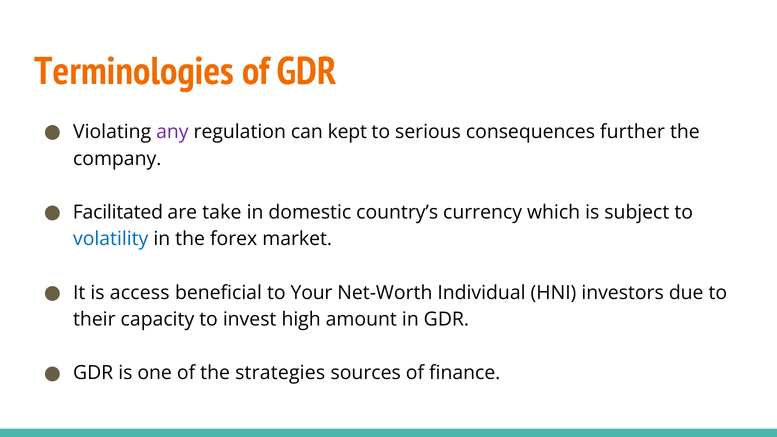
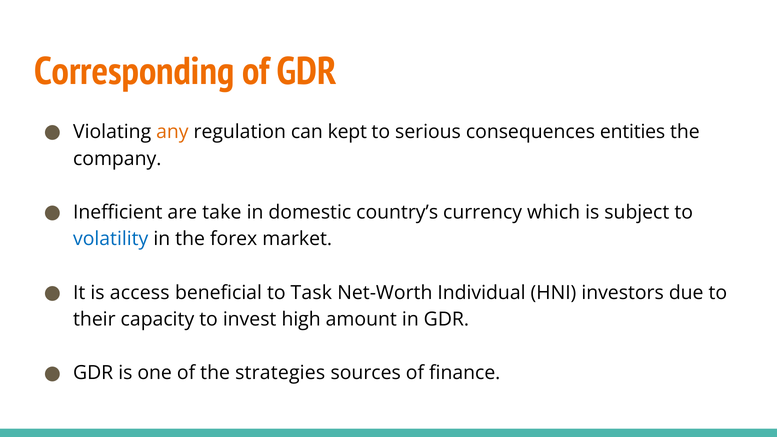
Terminologies: Terminologies -> Corresponding
any colour: purple -> orange
further: further -> entities
Facilitated: Facilitated -> Inefficient
Your: Your -> Task
